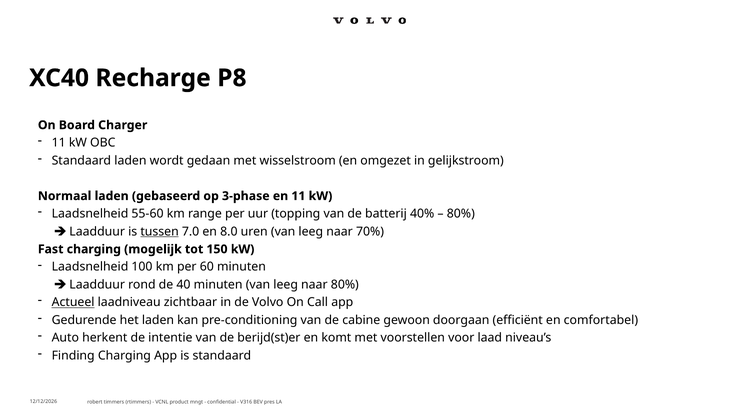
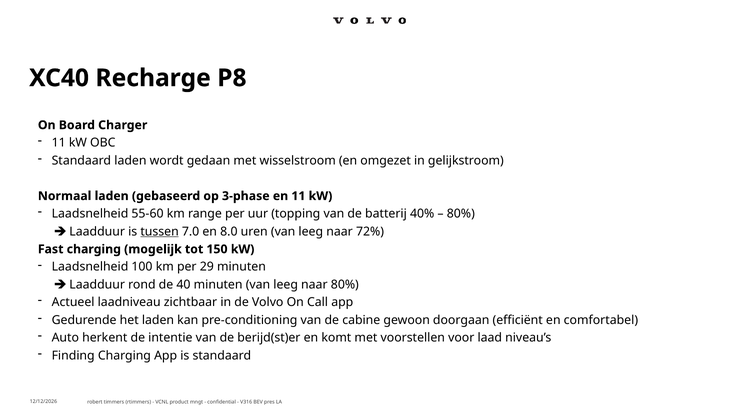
70%: 70% -> 72%
60: 60 -> 29
Actueel underline: present -> none
